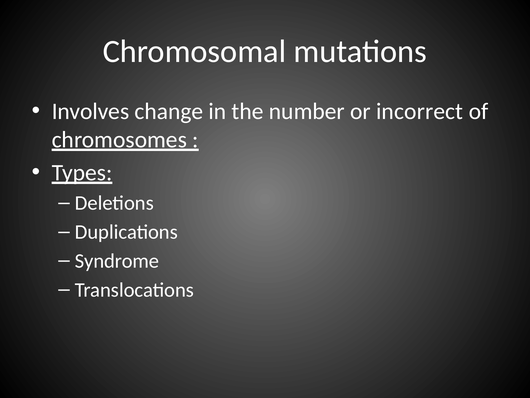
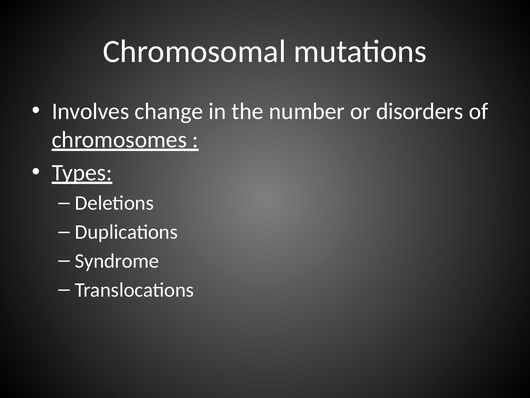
incorrect: incorrect -> disorders
